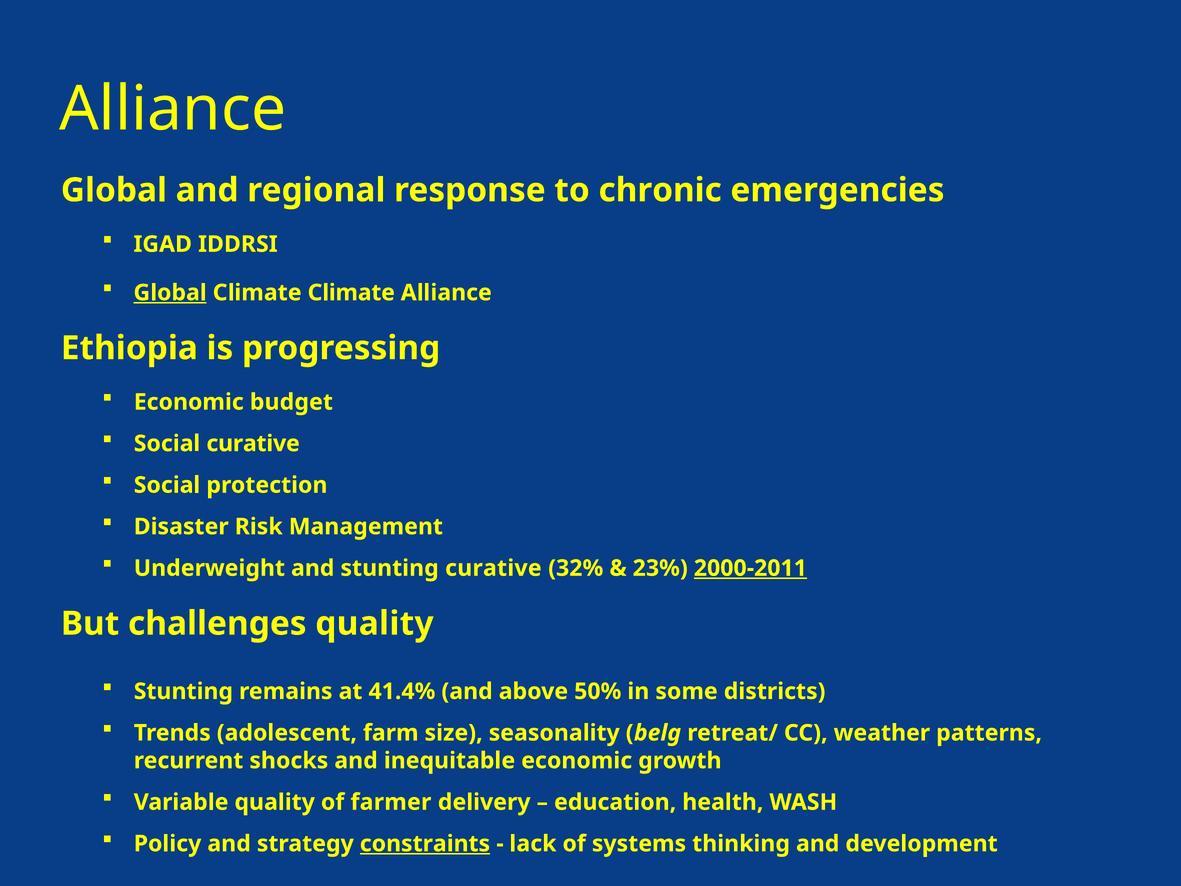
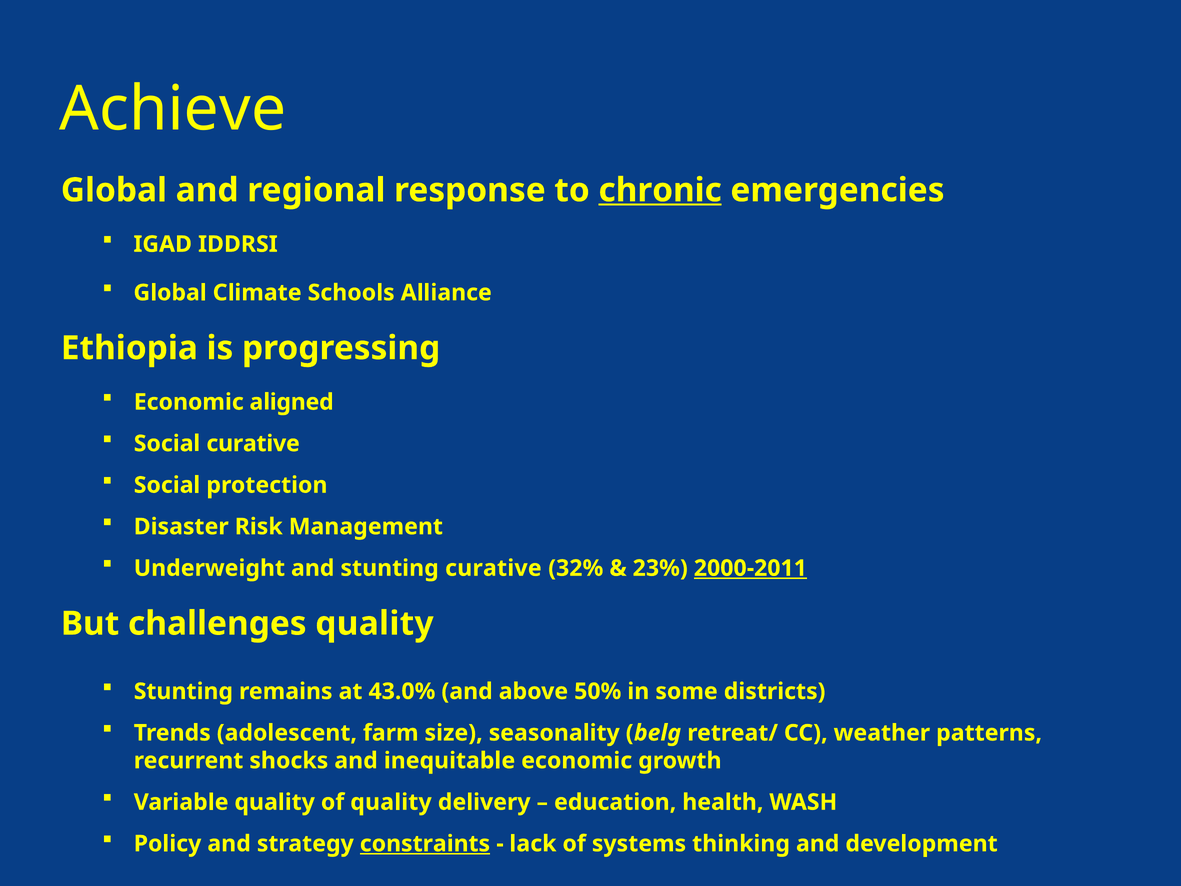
Alliance at (173, 109): Alliance -> Achieve
chronic underline: none -> present
Global at (170, 293) underline: present -> none
Climate Climate: Climate -> Schools
budget: budget -> aligned
41.4%: 41.4% -> 43.0%
of farmer: farmer -> quality
